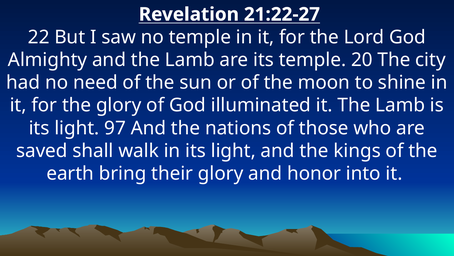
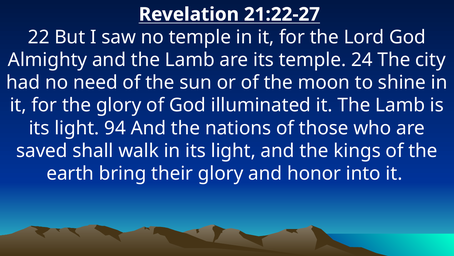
20: 20 -> 24
97: 97 -> 94
